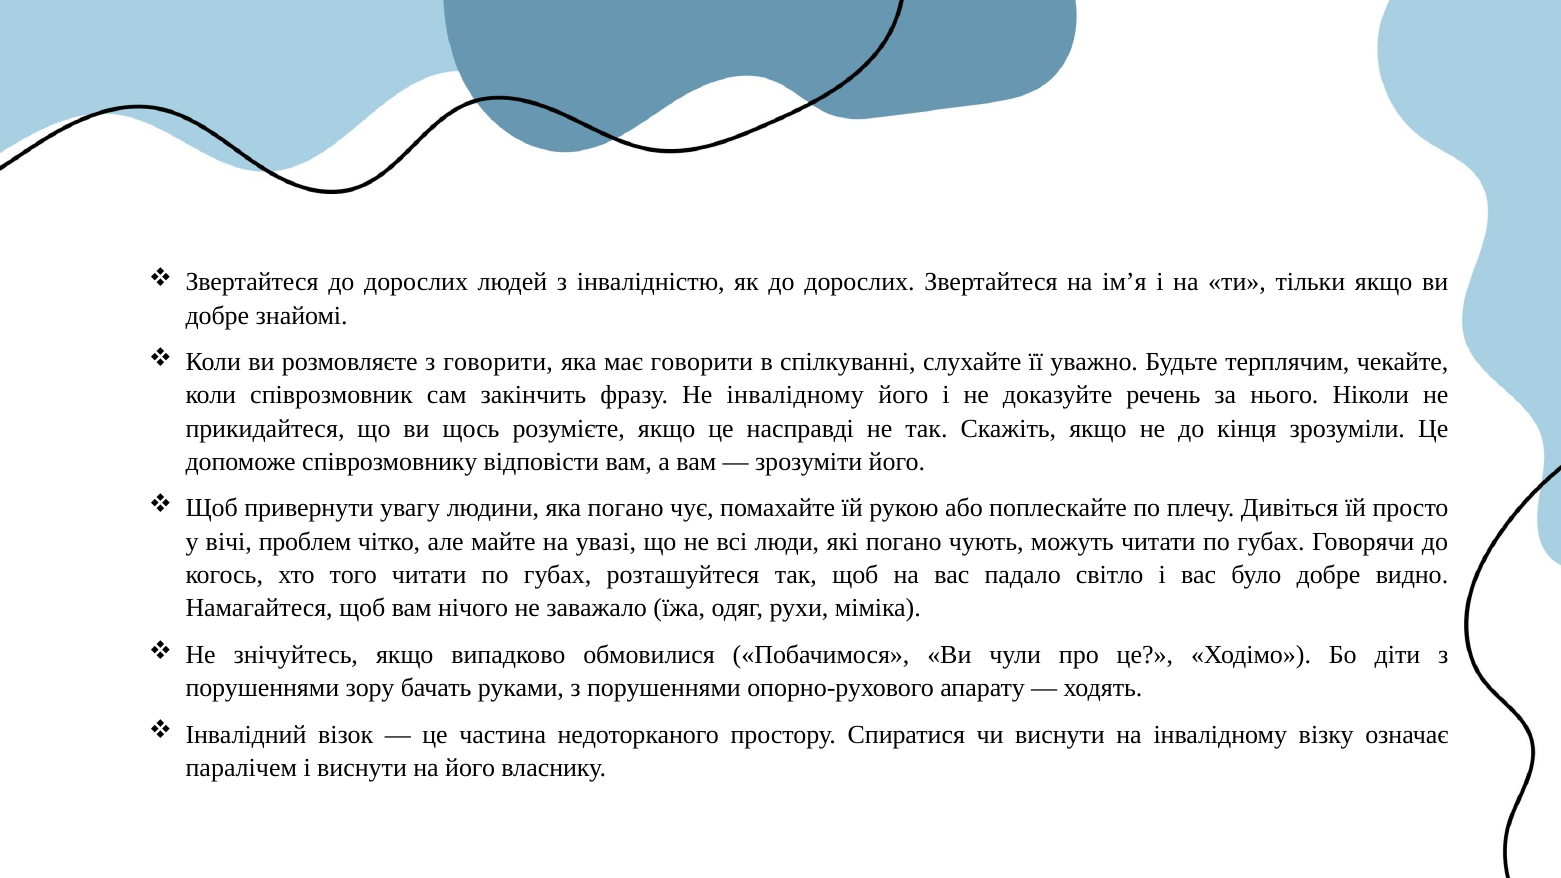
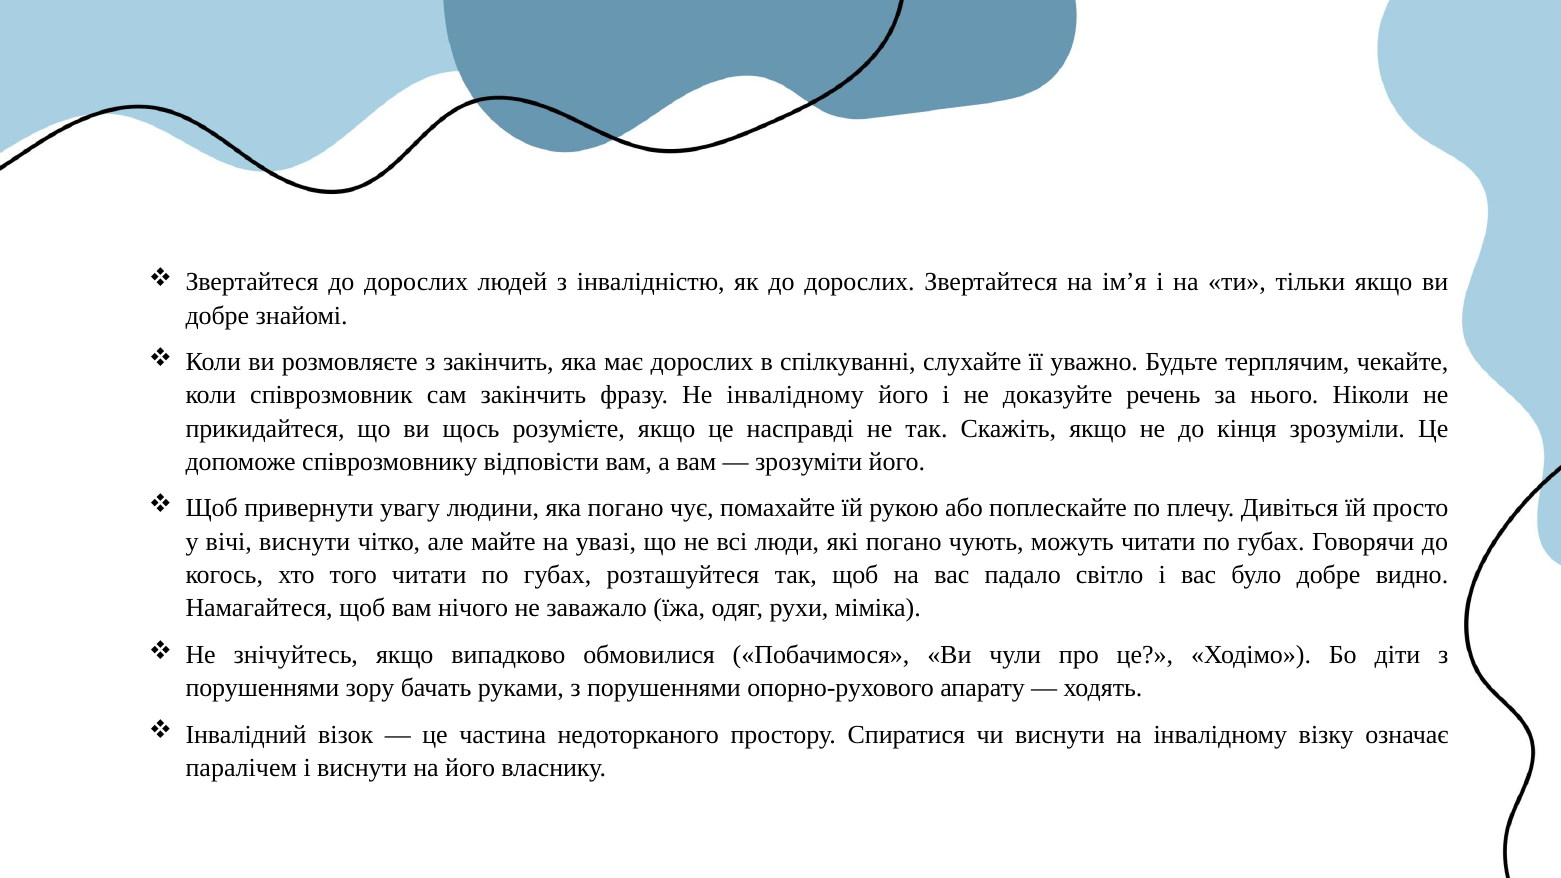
з говорити: говорити -> закінчить
має говорити: говорити -> дорослих
вічі проблем: проблем -> виснути
